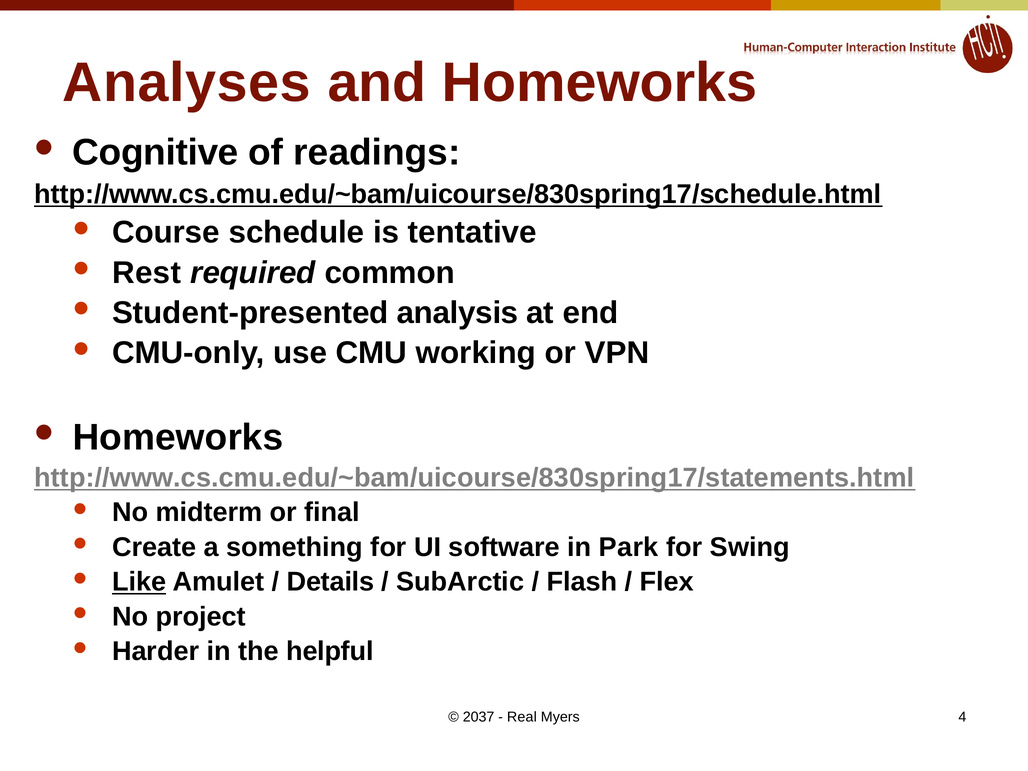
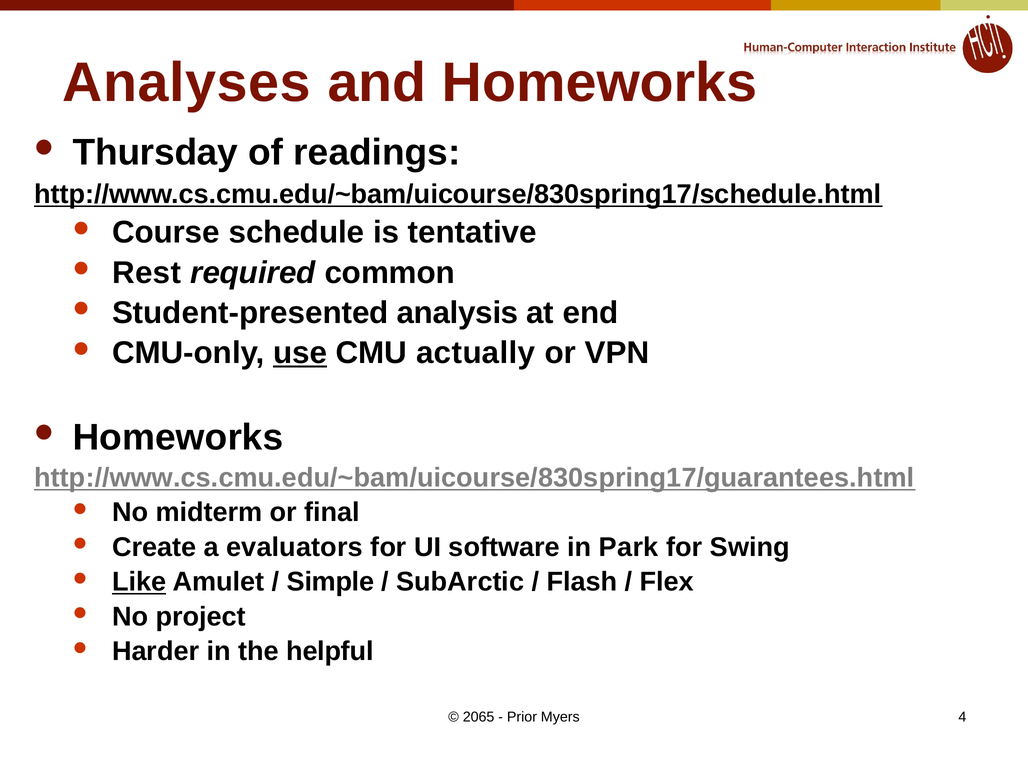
Cognitive: Cognitive -> Thursday
use underline: none -> present
working: working -> actually
http://www.cs.cmu.edu/~bam/uicourse/830spring17/statements.html: http://www.cs.cmu.edu/~bam/uicourse/830spring17/statements.html -> http://www.cs.cmu.edu/~bam/uicourse/830spring17/guarantees.html
something: something -> evaluators
Details: Details -> Simple
2037: 2037 -> 2065
Real: Real -> Prior
